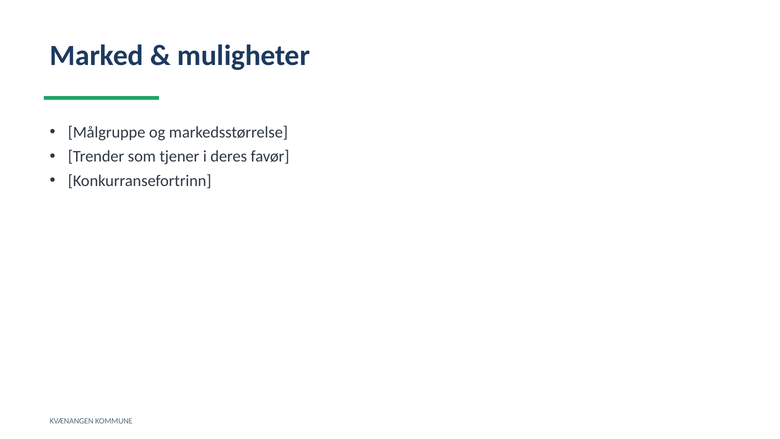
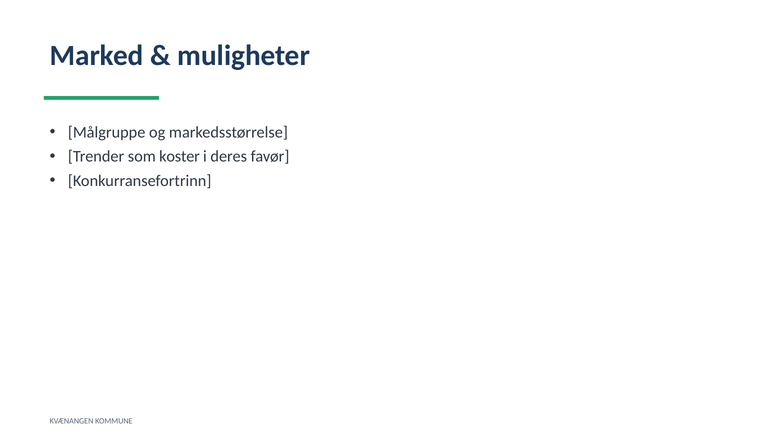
tjener: tjener -> koster
